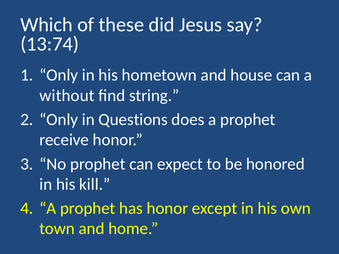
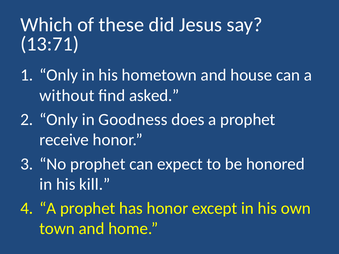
13:74: 13:74 -> 13:71
string: string -> asked
Questions: Questions -> Goodness
